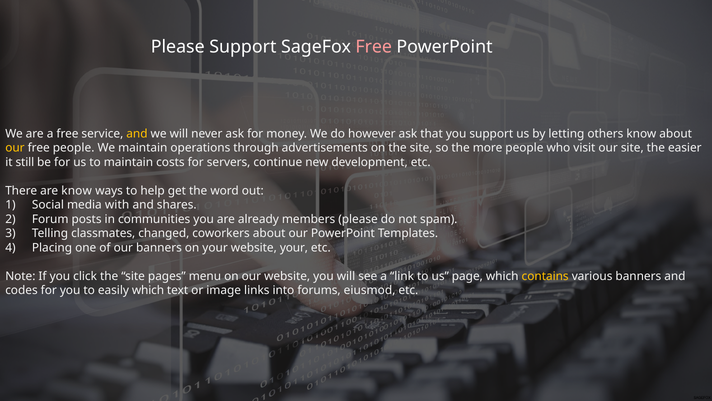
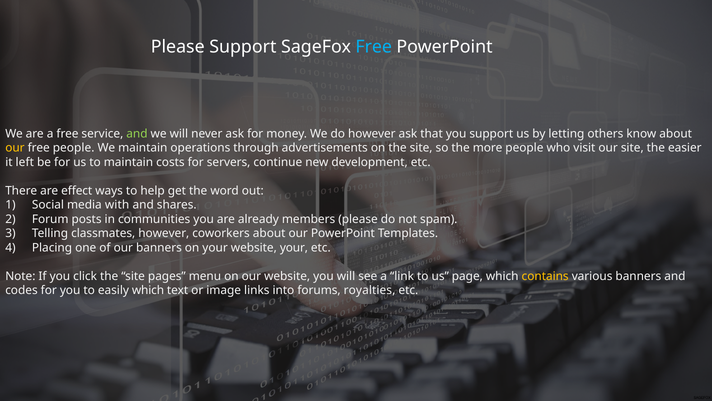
Free at (374, 47) colour: pink -> light blue
and at (137, 133) colour: yellow -> light green
still: still -> left
are know: know -> effect
classmates changed: changed -> however
eiusmod: eiusmod -> royalties
